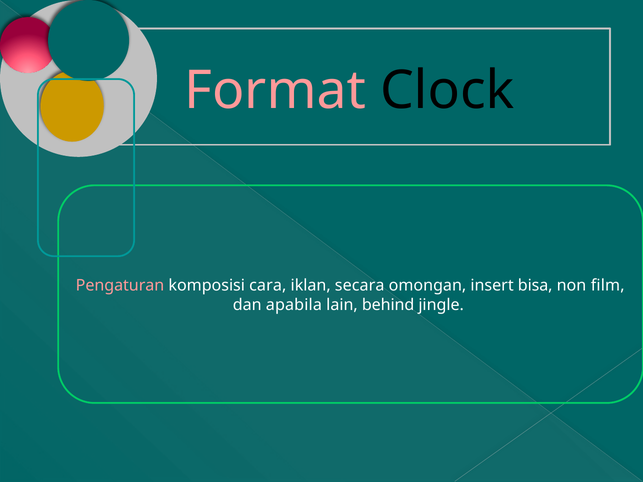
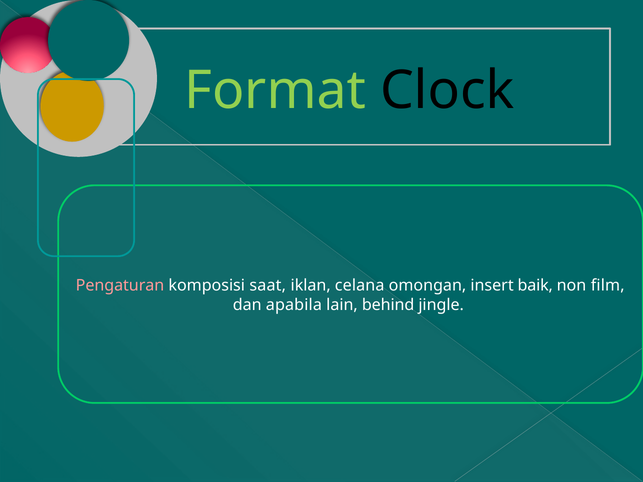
Format colour: pink -> light green
cara: cara -> saat
secara: secara -> celana
bisa: bisa -> baik
